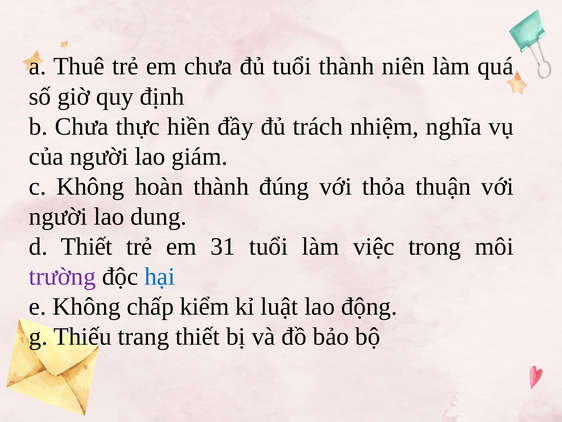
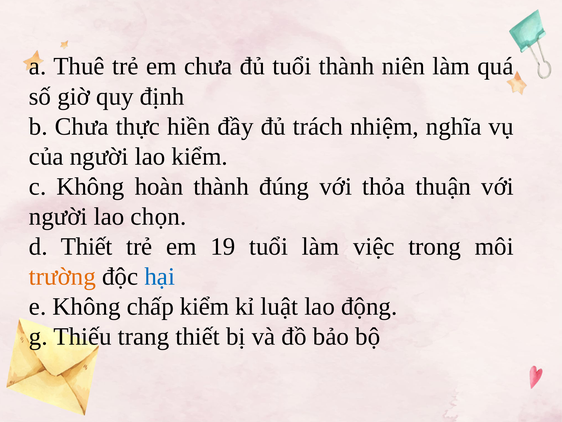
lao giám: giám -> kiểm
dung: dung -> chọn
31: 31 -> 19
trường colour: purple -> orange
